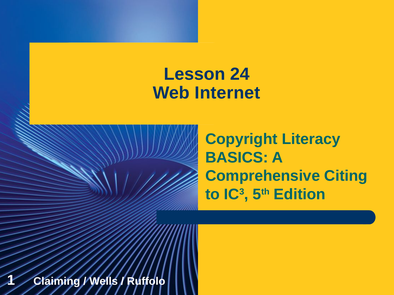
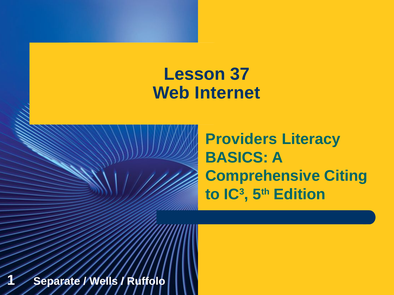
24: 24 -> 37
Copyright: Copyright -> Providers
Claiming: Claiming -> Separate
